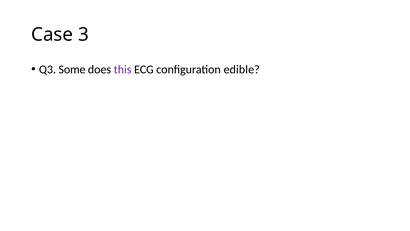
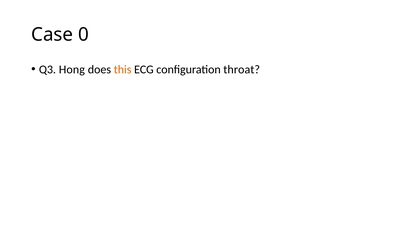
3: 3 -> 0
Some: Some -> Hong
this colour: purple -> orange
edible: edible -> throat
